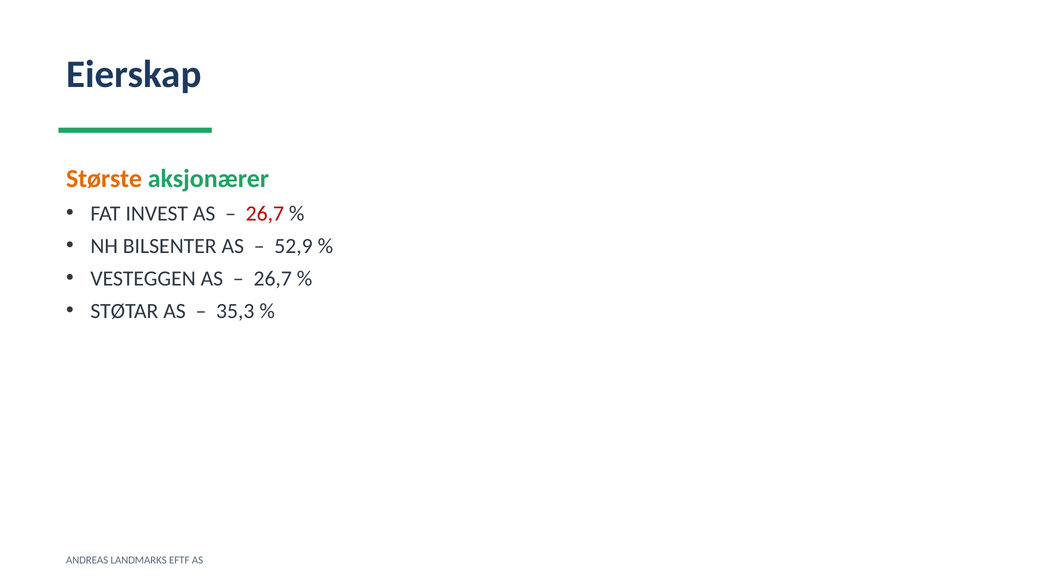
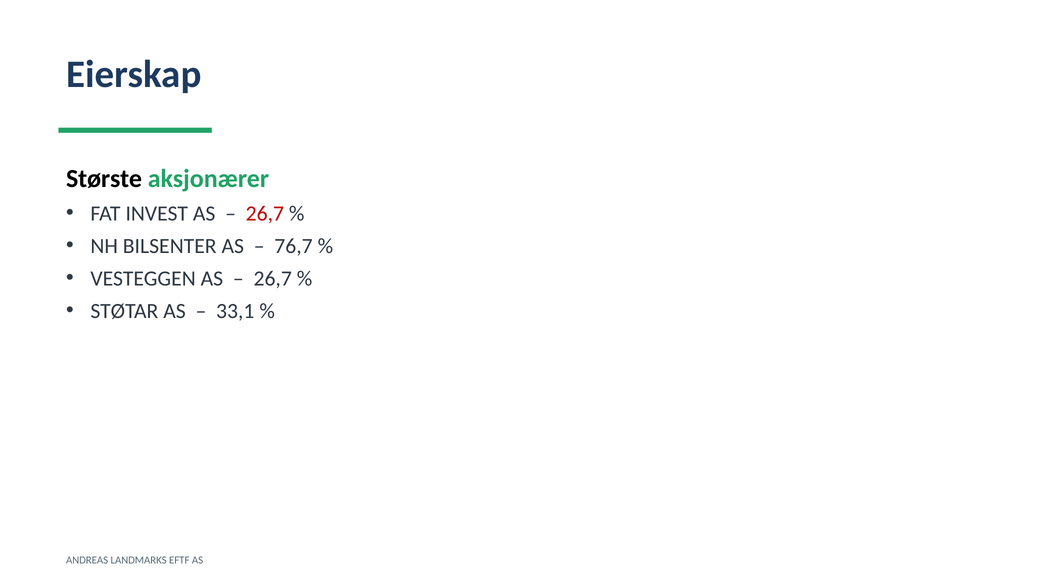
Største colour: orange -> black
52,9: 52,9 -> 76,7
35,3: 35,3 -> 33,1
